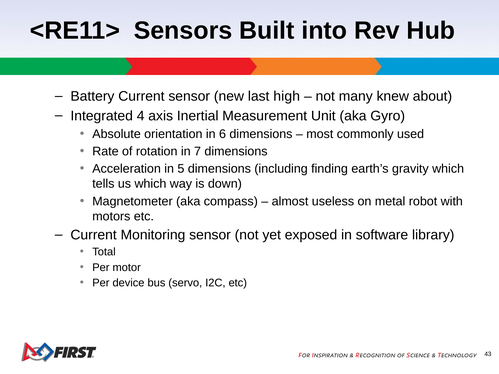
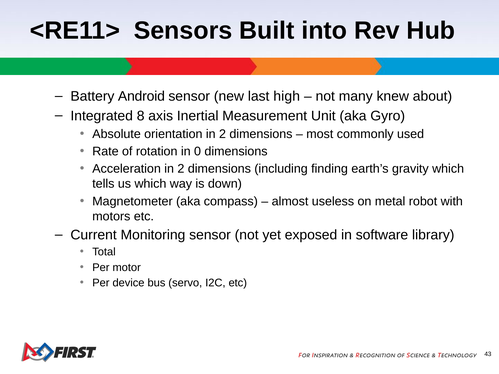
Battery Current: Current -> Android
4: 4 -> 8
orientation in 6: 6 -> 2
7: 7 -> 0
Acceleration in 5: 5 -> 2
